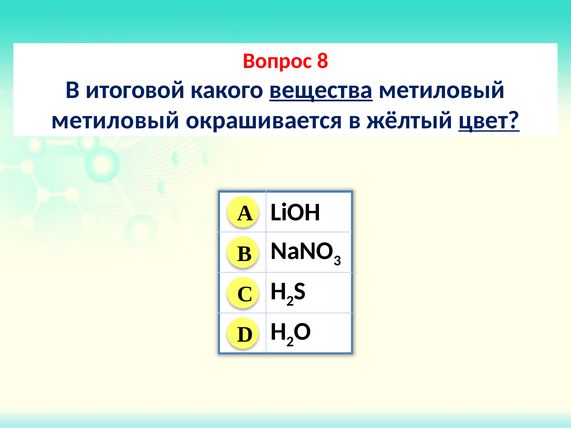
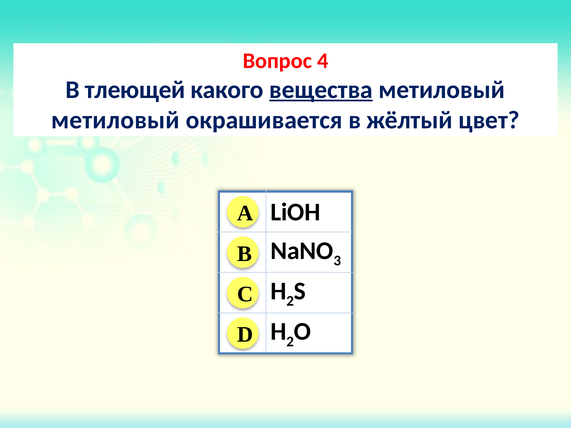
8: 8 -> 4
итоговой: итоговой -> тлеющей
цвет underline: present -> none
